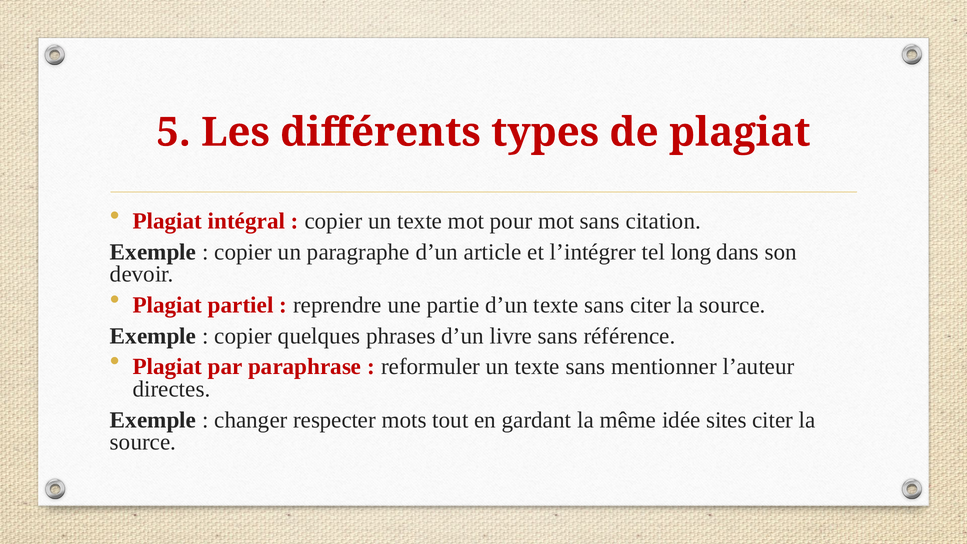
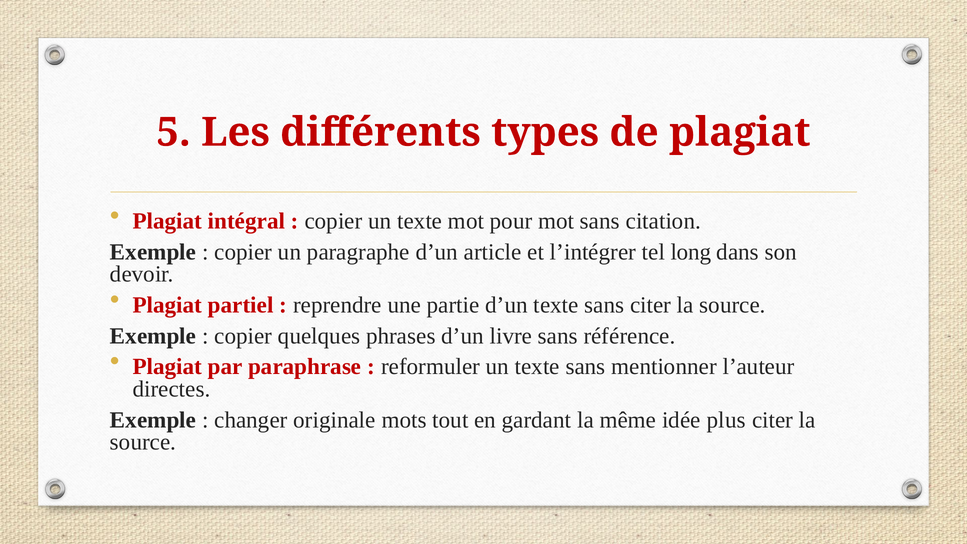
respecter: respecter -> originale
sites: sites -> plus
